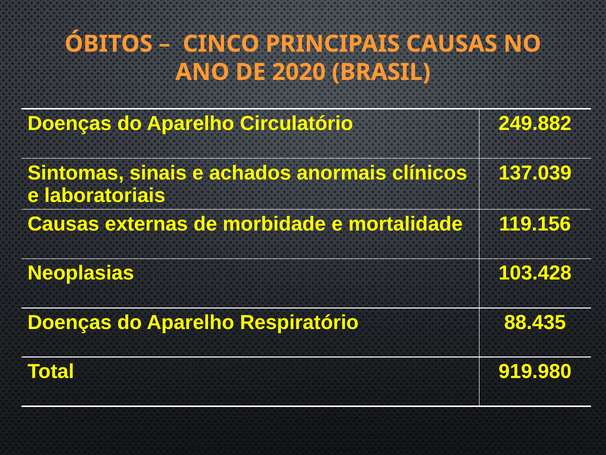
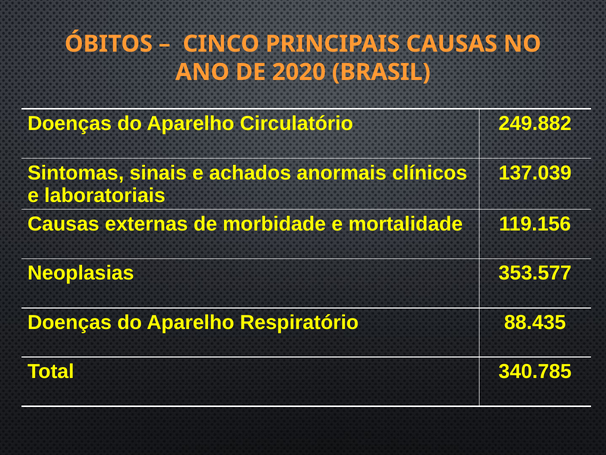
103.428: 103.428 -> 353.577
919.980: 919.980 -> 340.785
